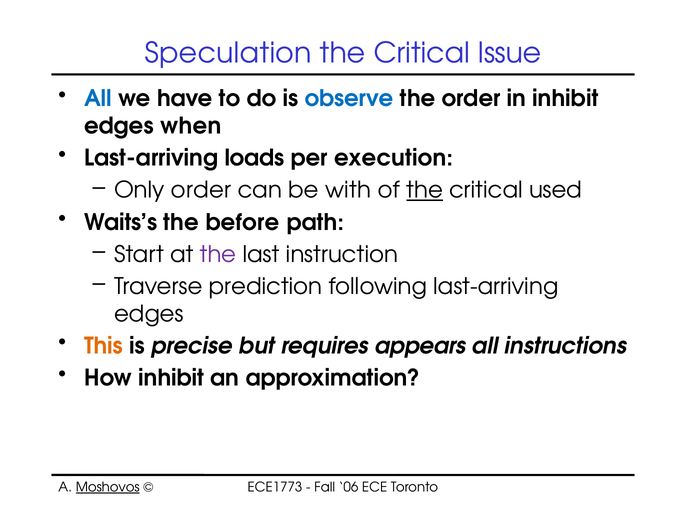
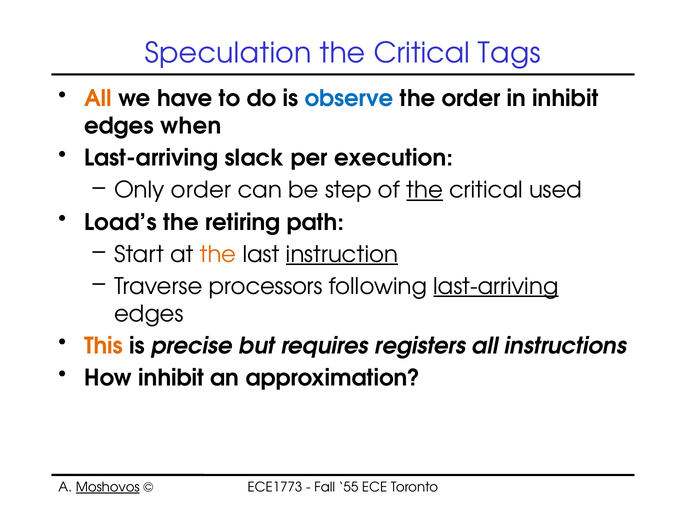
Issue: Issue -> Tags
All at (98, 99) colour: blue -> orange
loads: loads -> slack
with: with -> step
Waits’s: Waits’s -> Load’s
before: before -> retiring
the at (218, 254) colour: purple -> orange
instruction underline: none -> present
prediction: prediction -> processors
last-arriving at (496, 286) underline: none -> present
appears: appears -> registers
06: 06 -> 55
